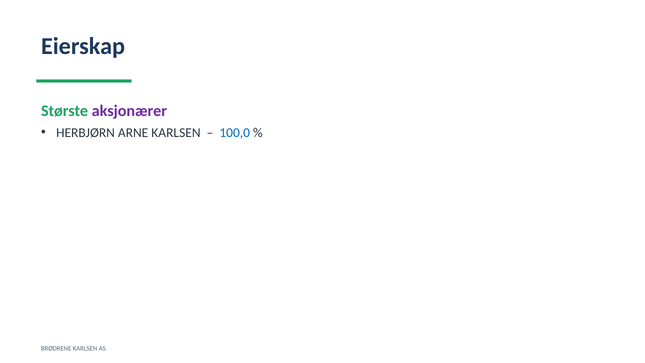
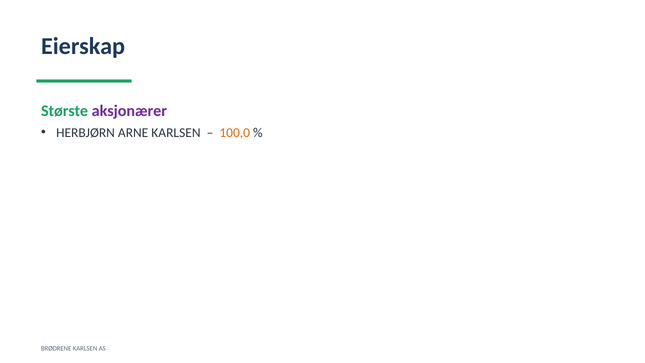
100,0 colour: blue -> orange
